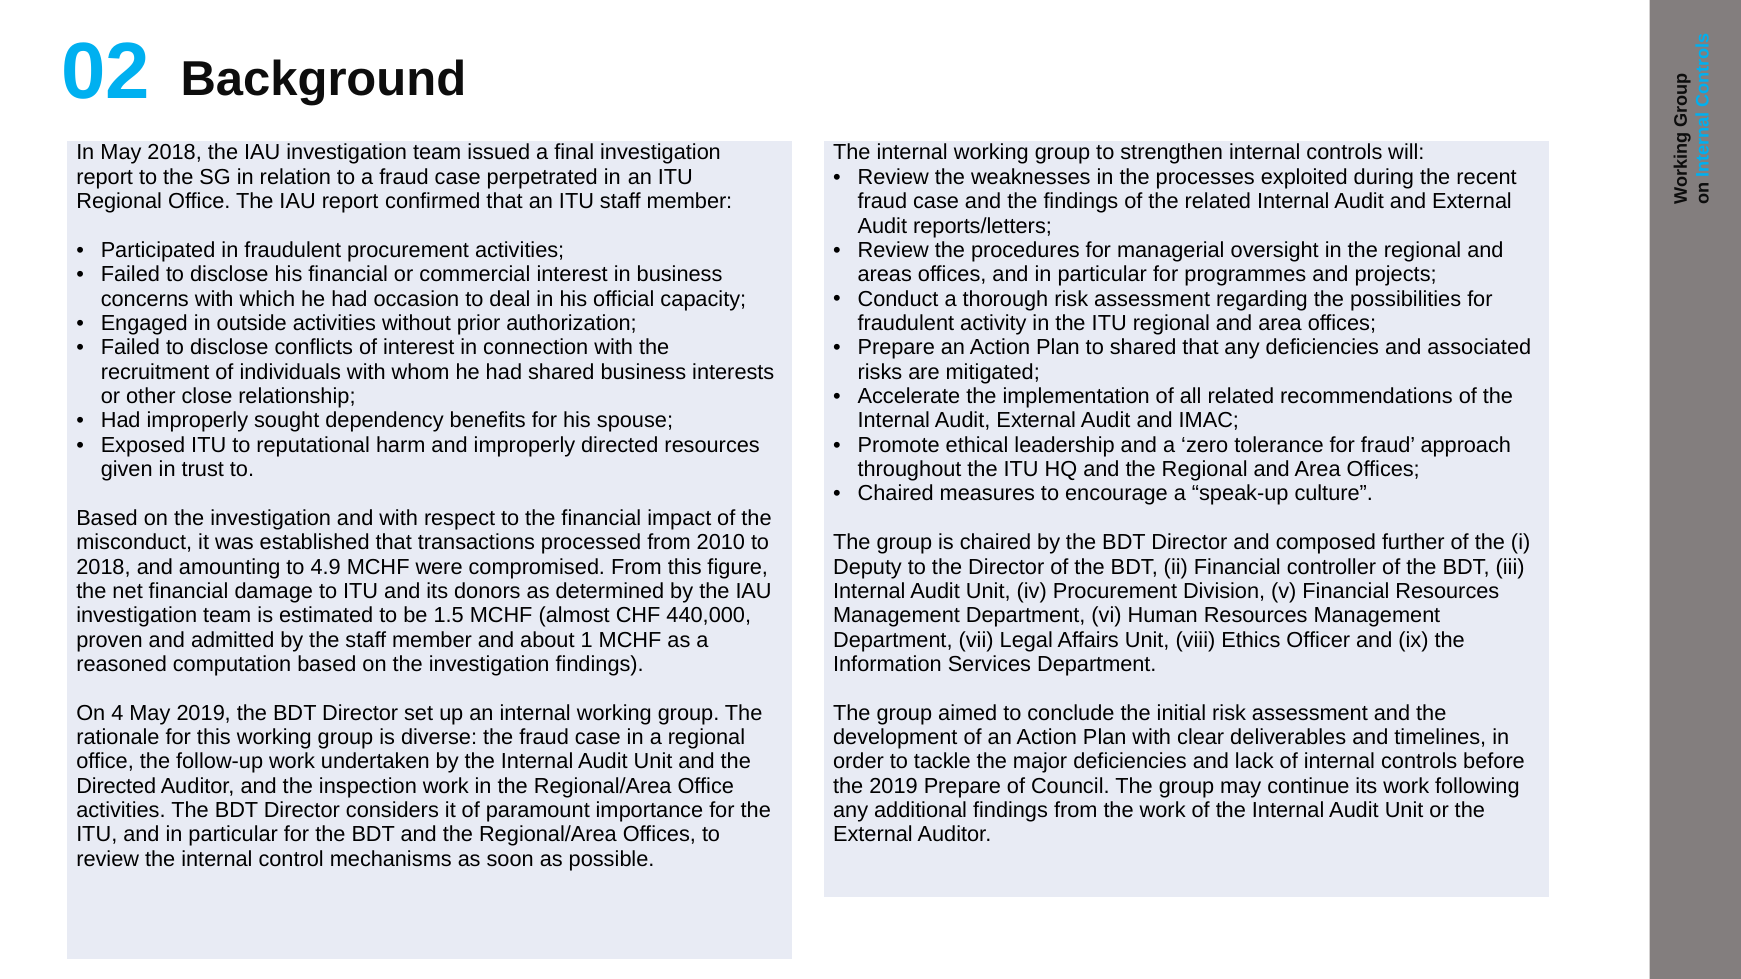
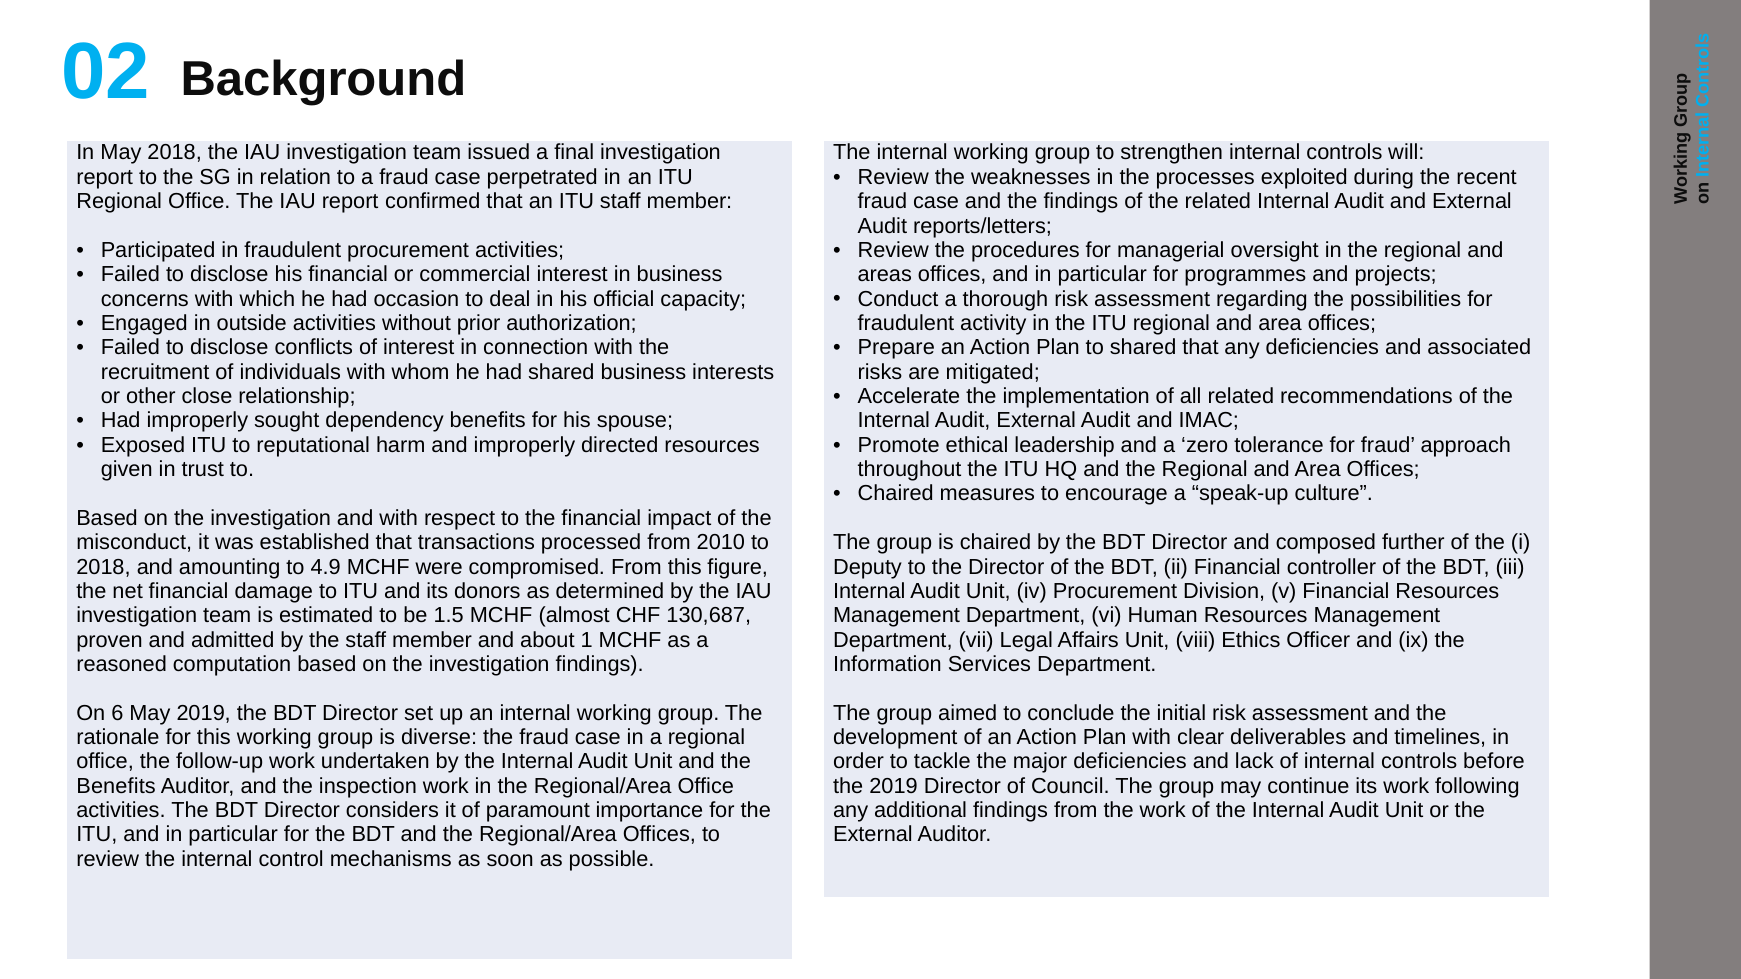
440,000: 440,000 -> 130,687
4: 4 -> 6
Directed at (116, 786): Directed -> Benefits
2019 Prepare: Prepare -> Director
